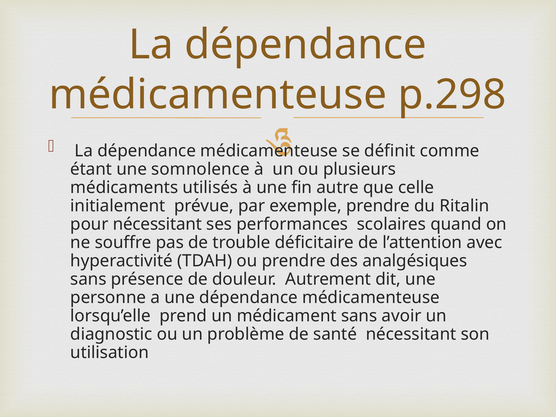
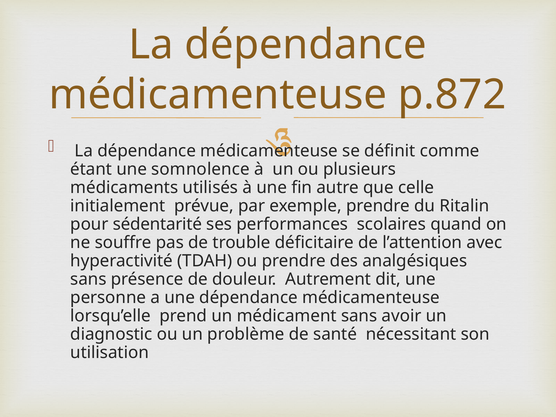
p.298: p.298 -> p.872
pour nécessitant: nécessitant -> sédentarité
